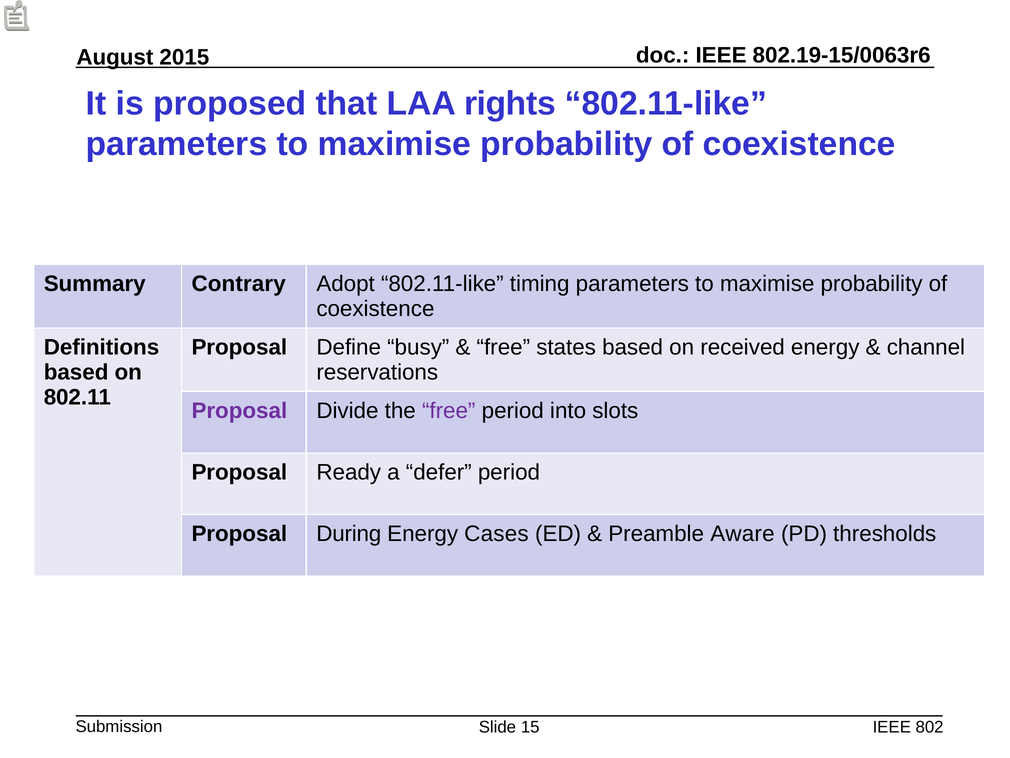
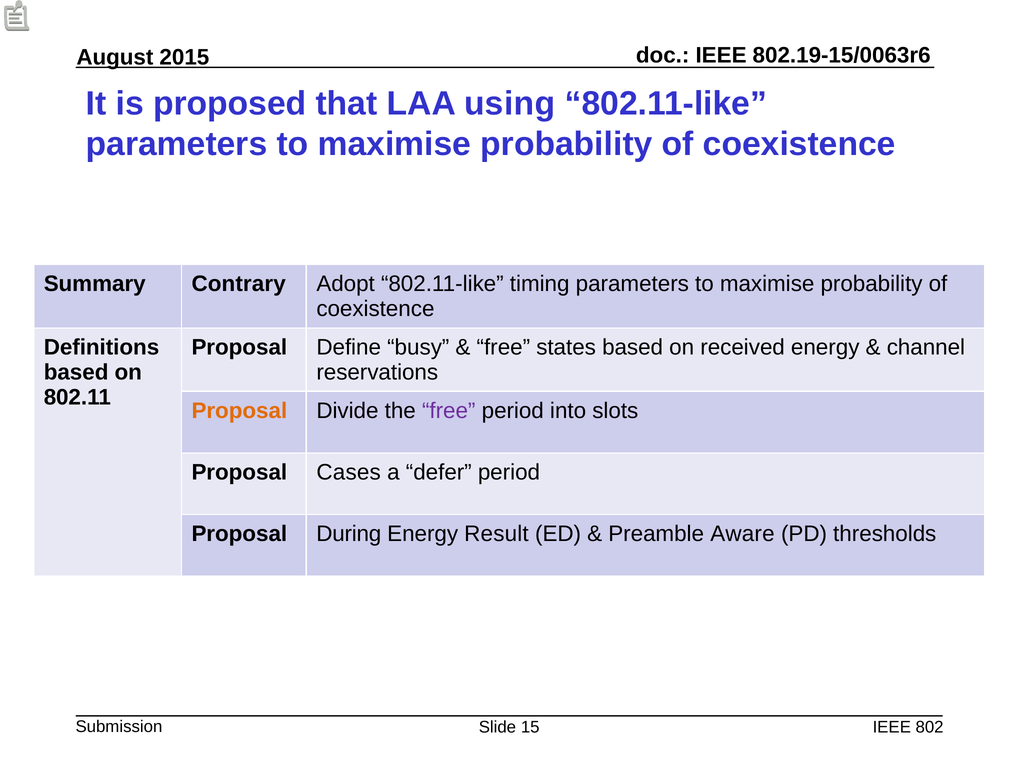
rights: rights -> using
Proposal at (239, 411) colour: purple -> orange
Ready: Ready -> Cases
Cases: Cases -> Result
